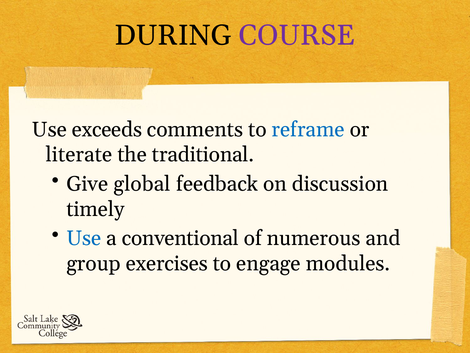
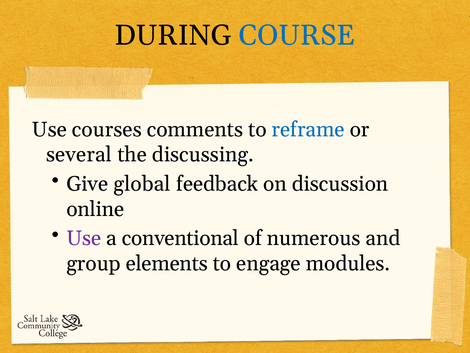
COURSE colour: purple -> blue
exceeds: exceeds -> courses
literate: literate -> several
traditional: traditional -> discussing
timely: timely -> online
Use at (84, 238) colour: blue -> purple
exercises: exercises -> elements
